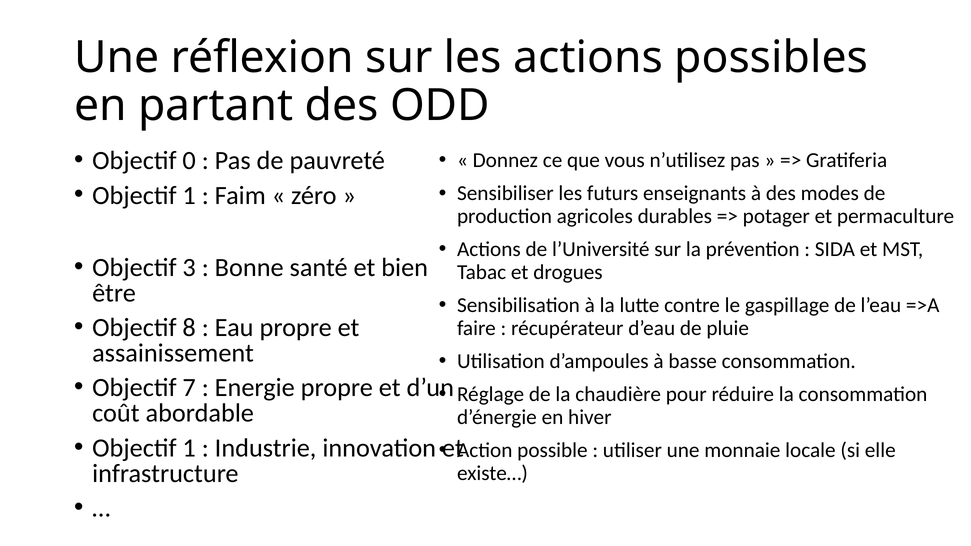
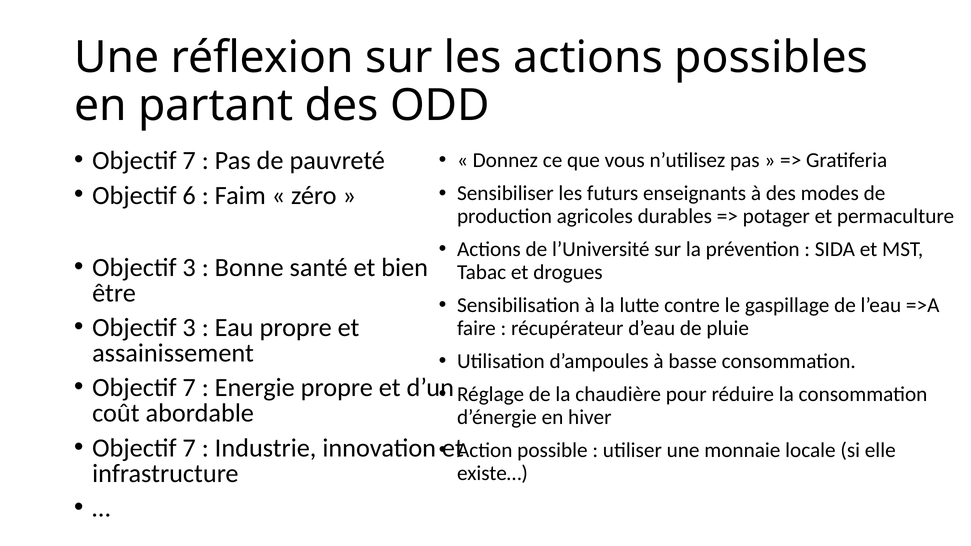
0 at (189, 161): 0 -> 7
1 at (189, 195): 1 -> 6
8 at (189, 328): 8 -> 3
1 at (189, 448): 1 -> 7
